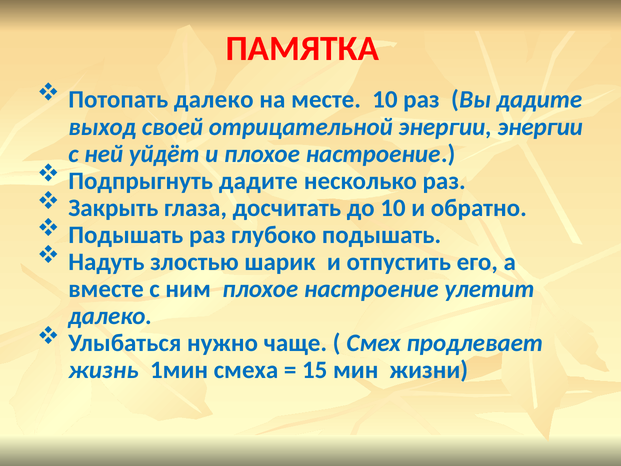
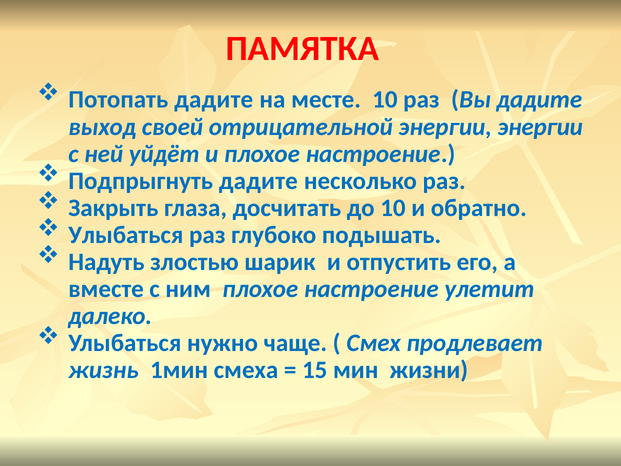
Потопать далеко: далеко -> дадите
Подышать at (126, 235): Подышать -> Улыбаться
